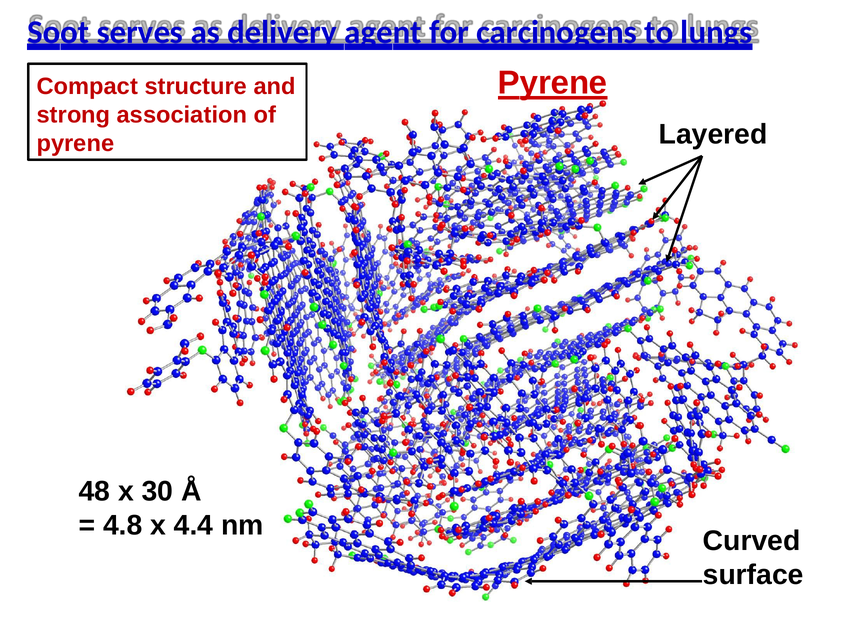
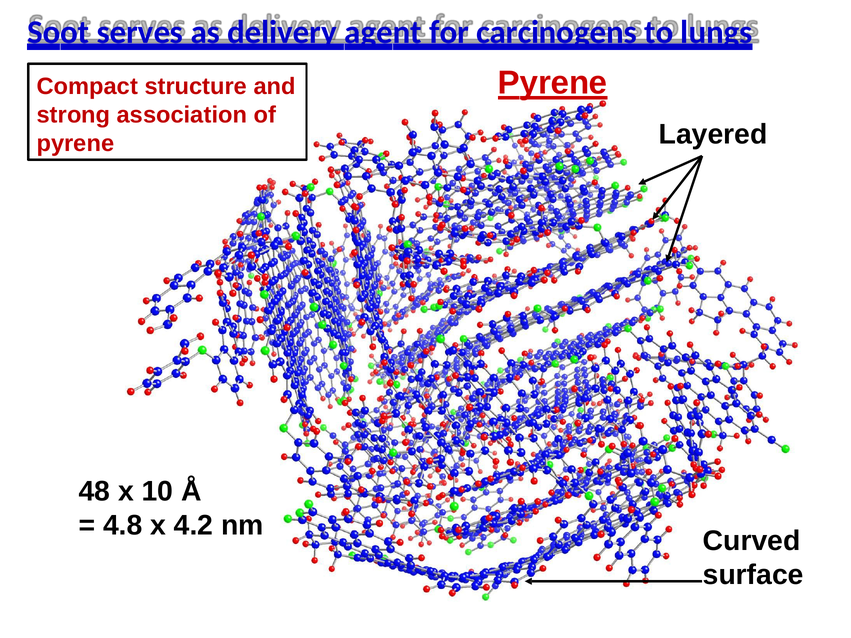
30: 30 -> 10
4.4: 4.4 -> 4.2
